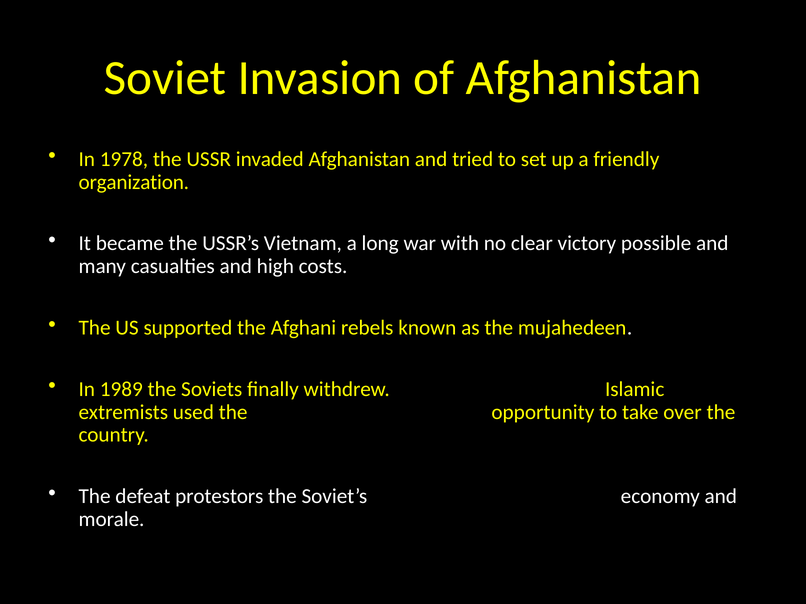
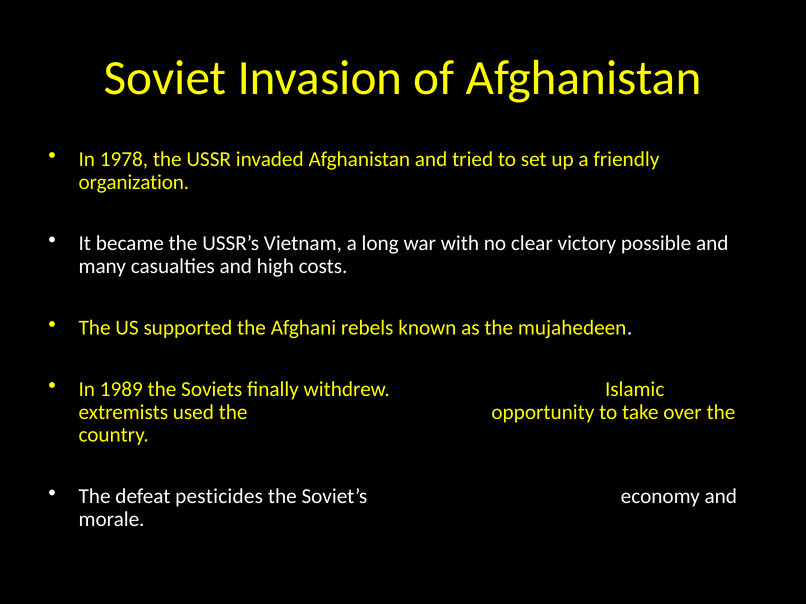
protestors: protestors -> pesticides
